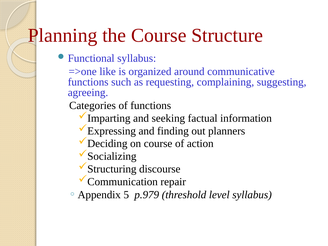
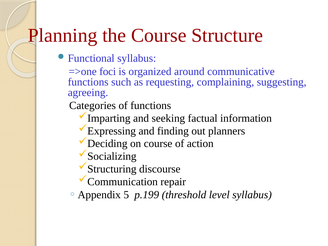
like: like -> foci
p.979: p.979 -> p.199
